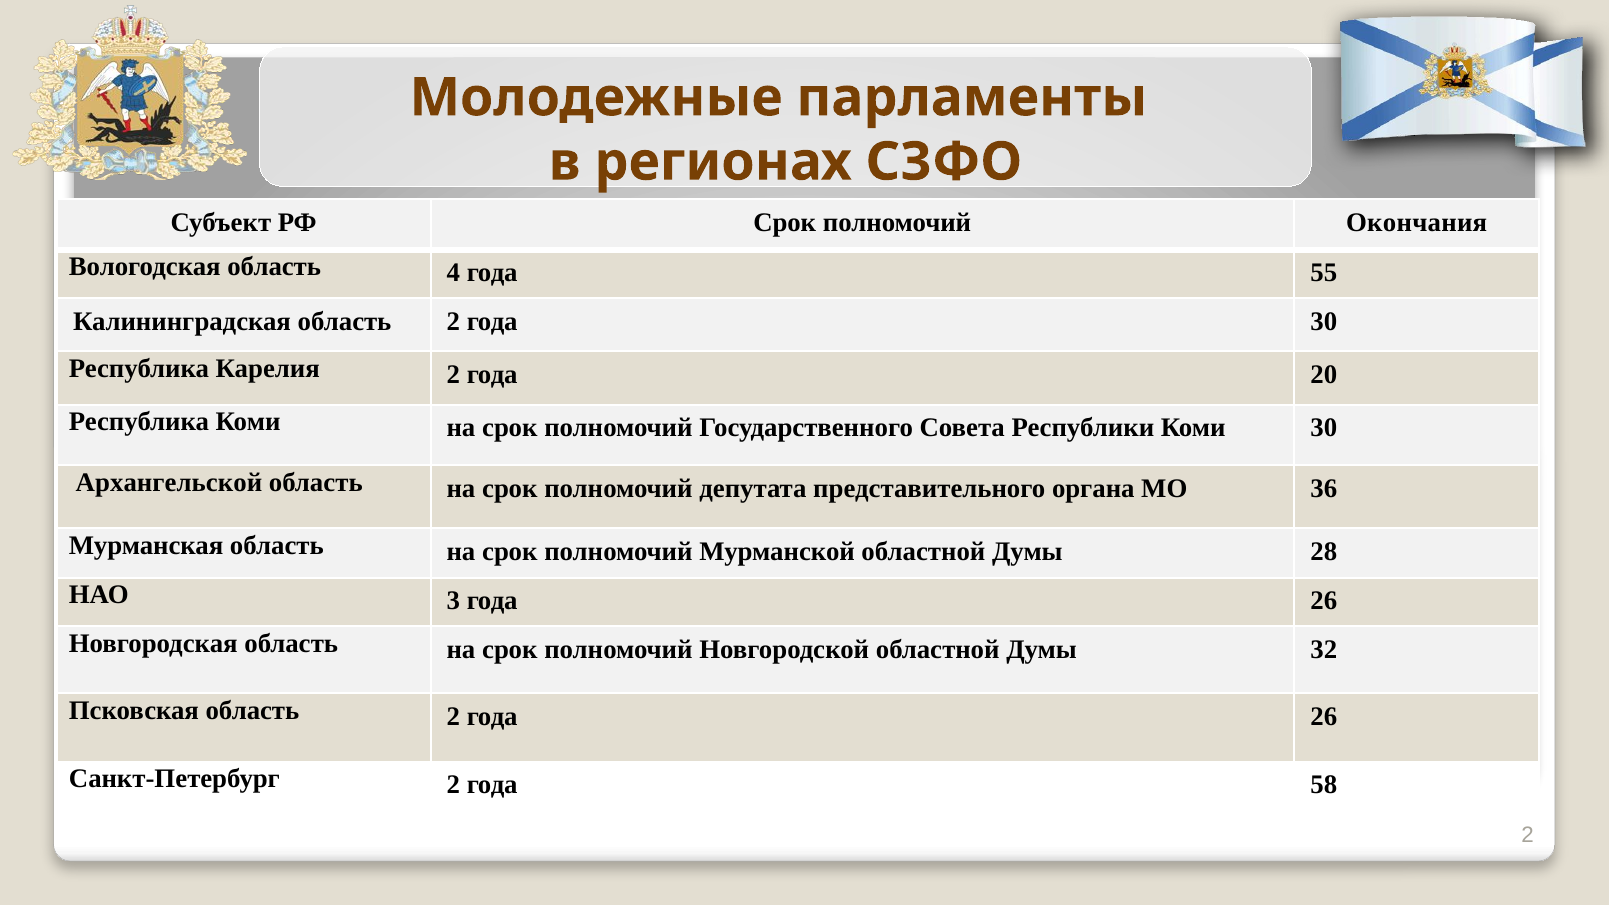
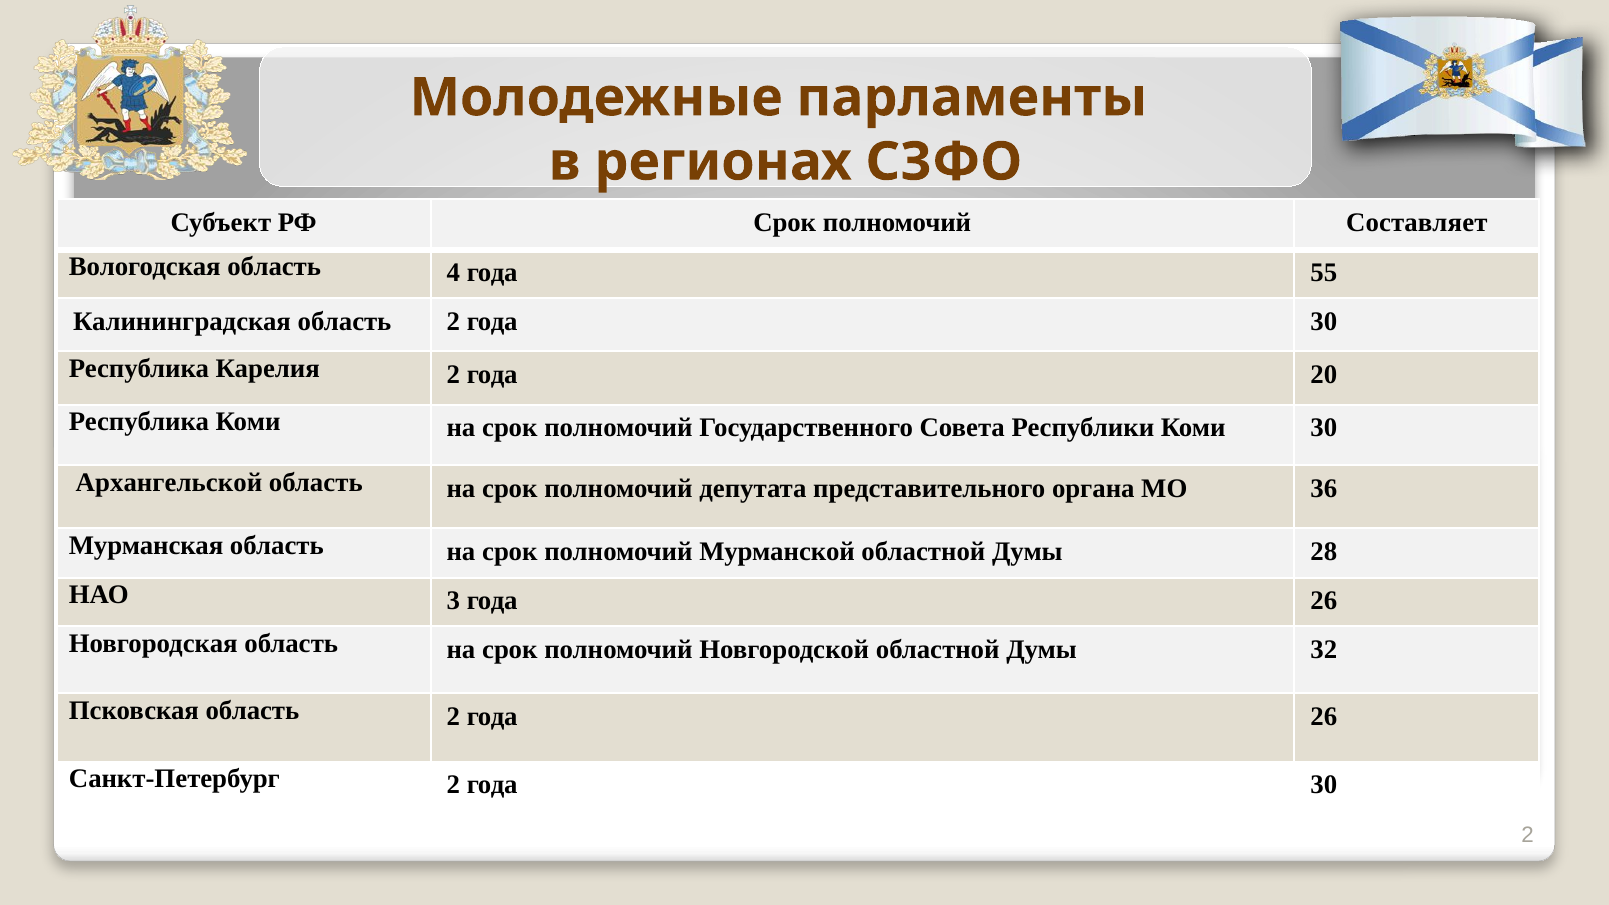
Окончания: Окончания -> Составляет
Санкт-Петербург 2 года 58: 58 -> 30
